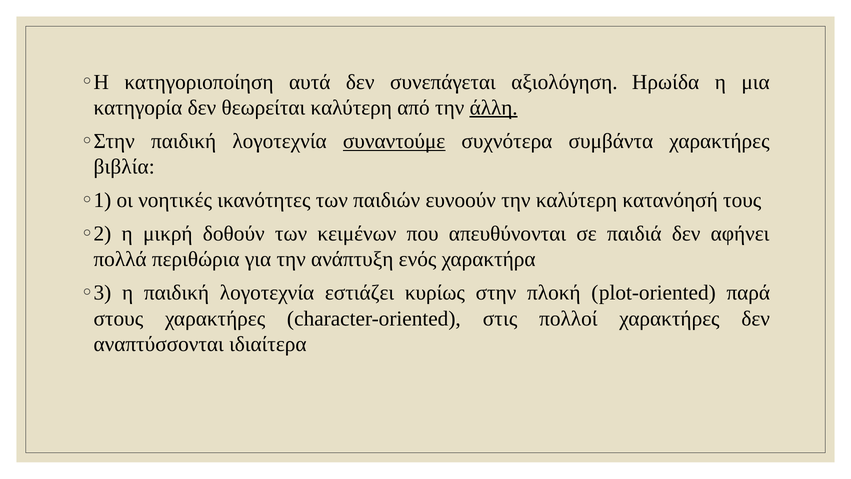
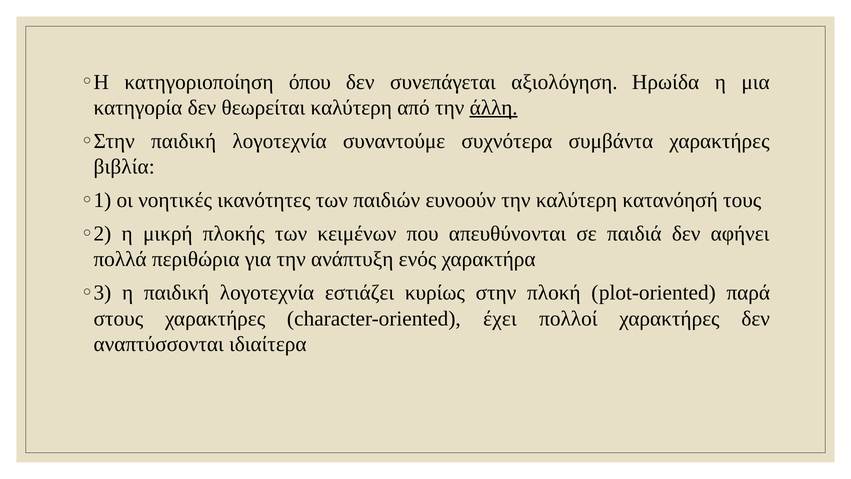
αυτά: αυτά -> όπου
συναντούμε underline: present -> none
δοθούν: δοθούν -> πλοκής
στις: στις -> έχει
